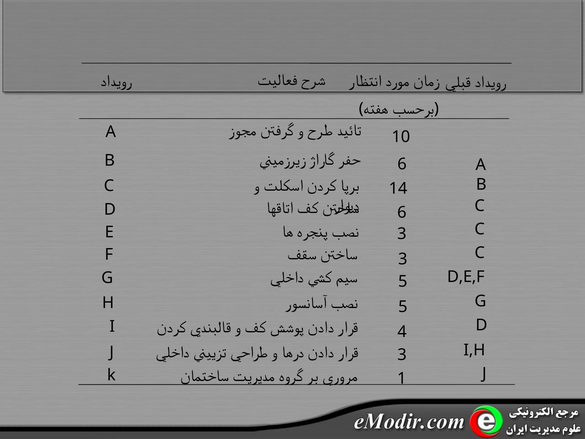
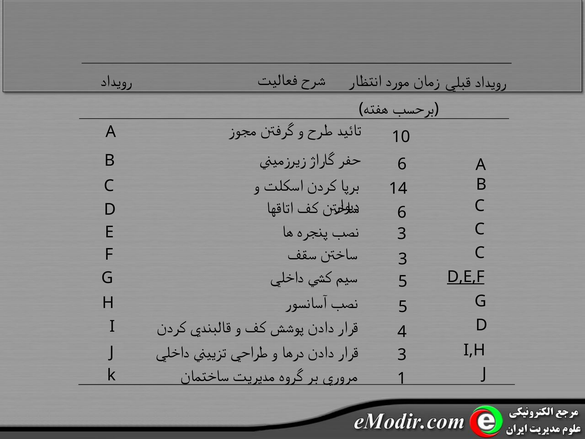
D,E,F underline: none -> present
